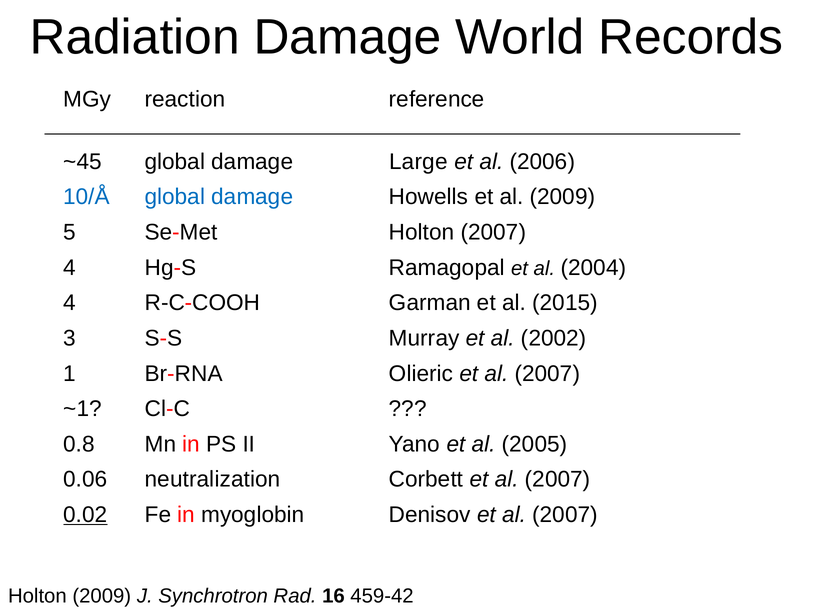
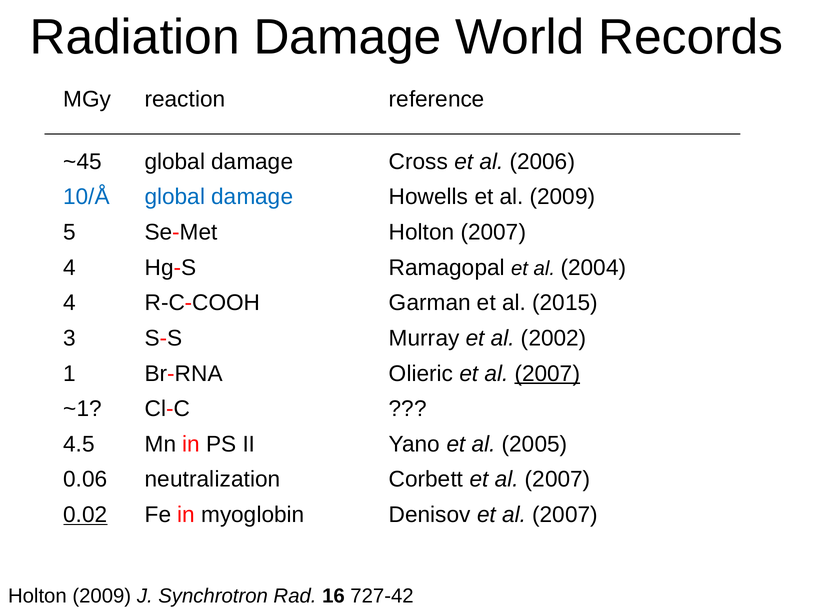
Large: Large -> Cross
2007 at (547, 373) underline: none -> present
0.8: 0.8 -> 4.5
459-42: 459-42 -> 727-42
